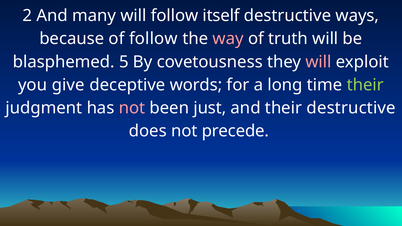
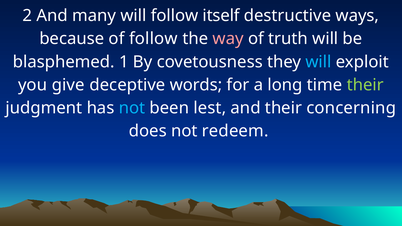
5: 5 -> 1
will at (318, 62) colour: pink -> light blue
not at (132, 108) colour: pink -> light blue
just: just -> lest
their destructive: destructive -> concerning
precede: precede -> redeem
